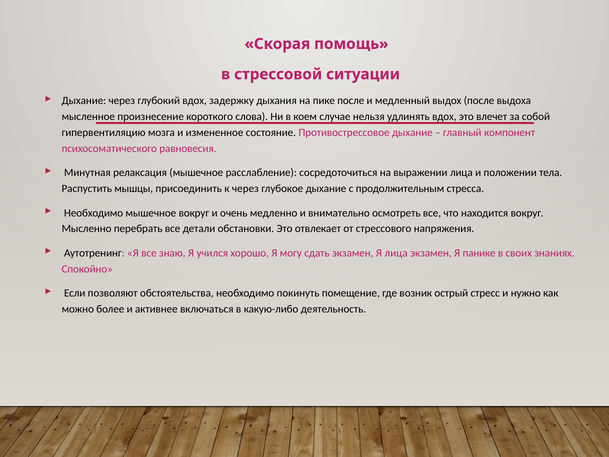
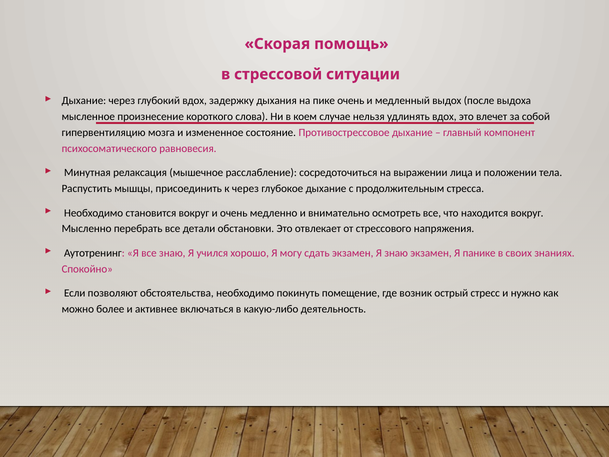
пике после: после -> очень
Необходимо мышечное: мышечное -> становится
Я лица: лица -> знаю
